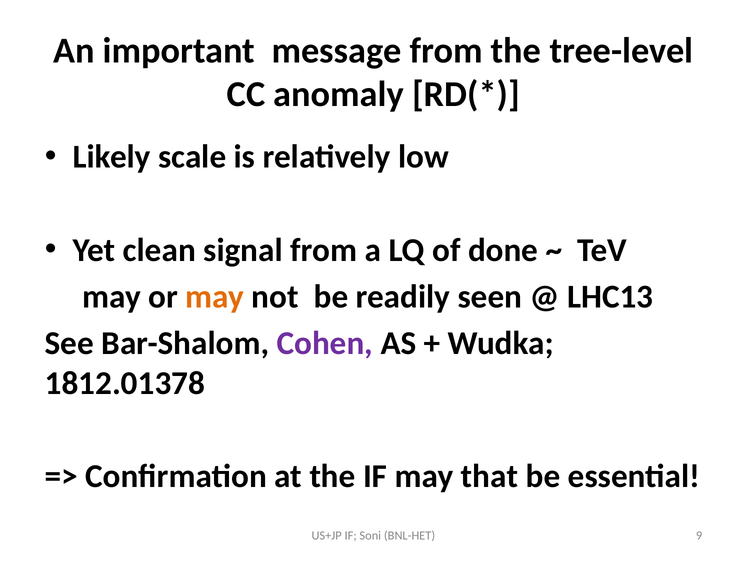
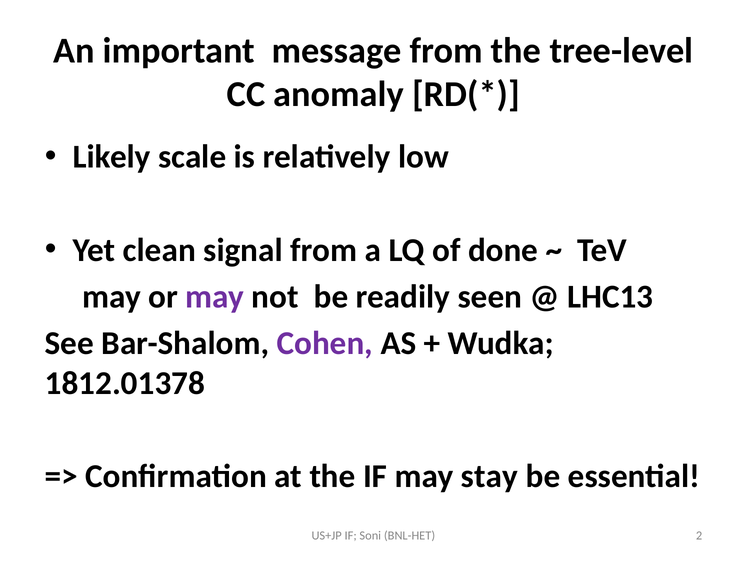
may at (215, 296) colour: orange -> purple
that: that -> stay
9: 9 -> 2
